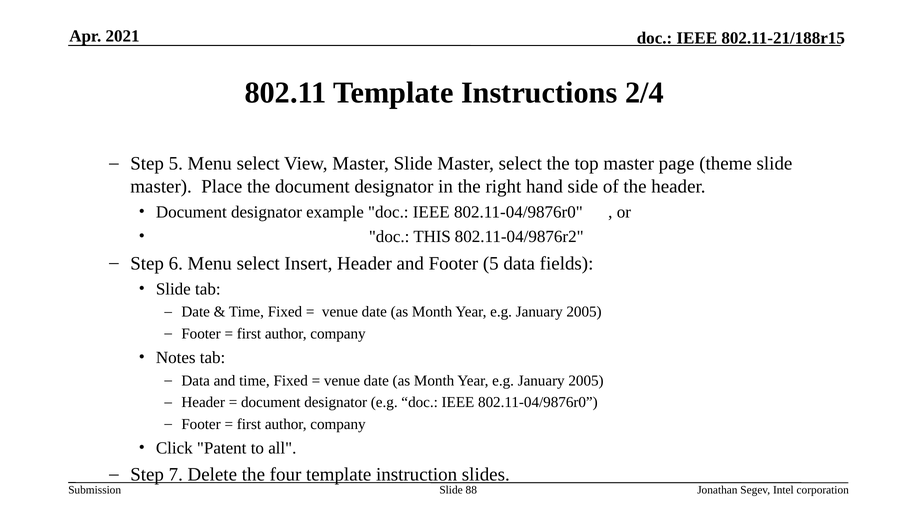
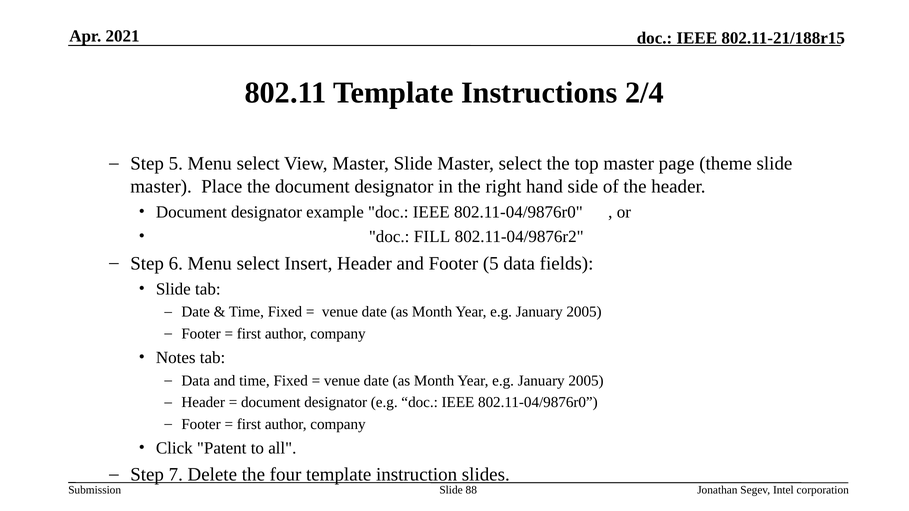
THIS: THIS -> FILL
